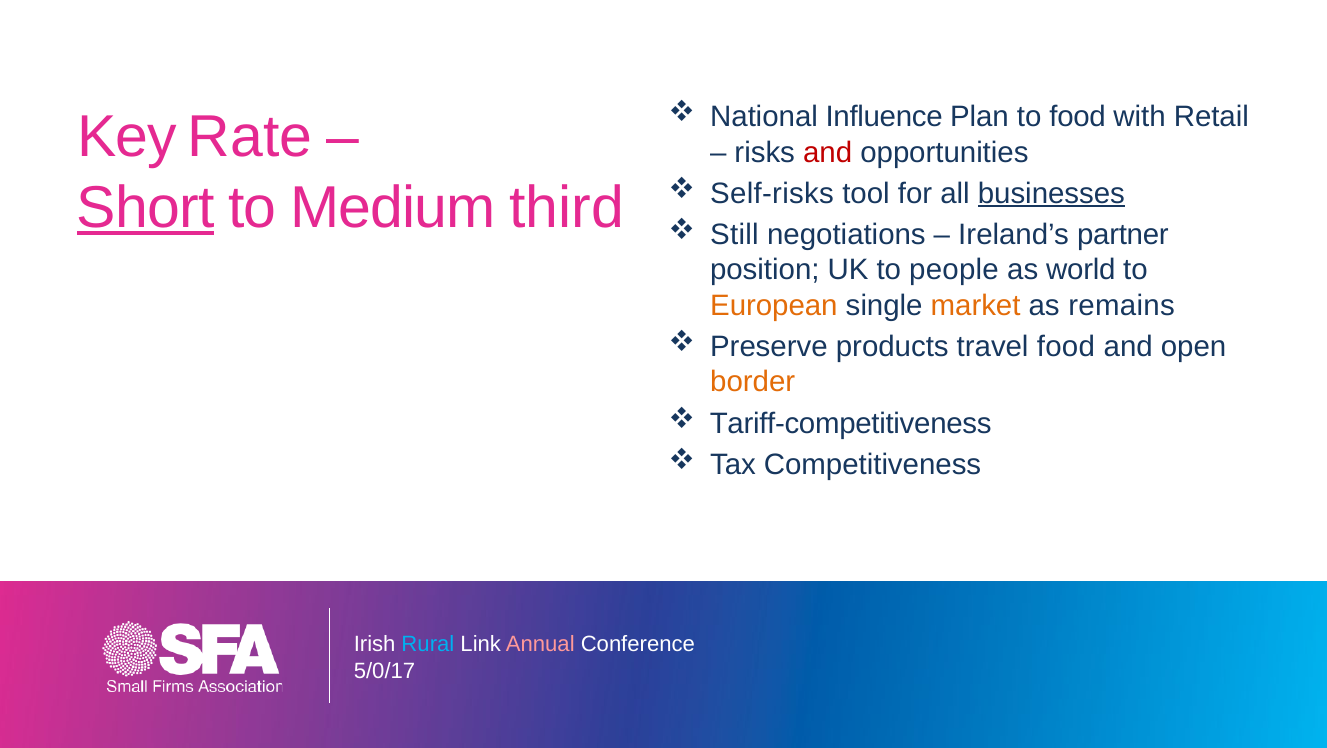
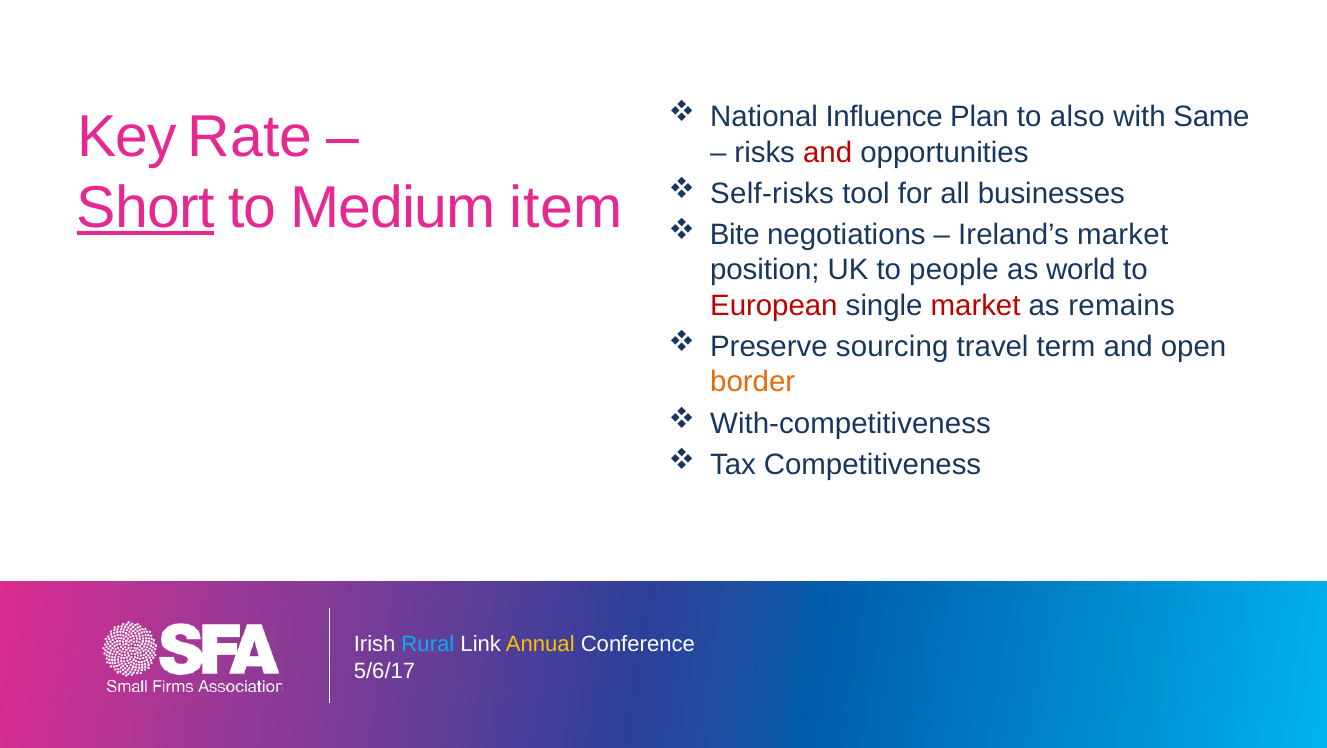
to food: food -> also
Retail: Retail -> Same
businesses underline: present -> none
third: third -> item
Still: Still -> Bite
Ireland’s partner: partner -> market
European colour: orange -> red
market at (976, 305) colour: orange -> red
products: products -> sourcing
travel food: food -> term
Tariff-competitiveness: Tariff-competitiveness -> With-competitiveness
Annual colour: pink -> yellow
5/0/17: 5/0/17 -> 5/6/17
